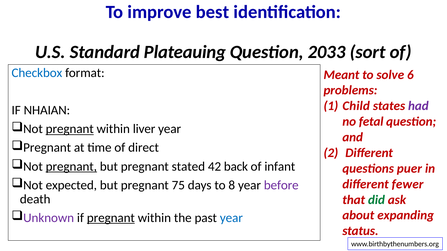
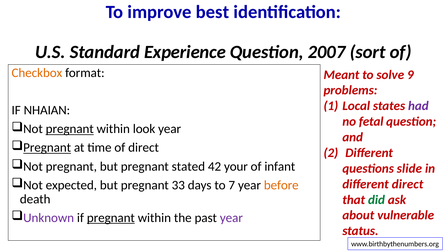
Plateauing: Plateauing -> Experience
2033: 2033 -> 2007
Checkbox colour: blue -> orange
6: 6 -> 9
Child: Child -> Local
liver: liver -> look
Pregnant at (47, 148) underline: none -> present
pregnant at (71, 167) underline: present -> none
back: back -> your
puer: puer -> slide
75: 75 -> 33
8: 8 -> 7
before colour: purple -> orange
different fewer: fewer -> direct
expanding: expanding -> vulnerable
year at (231, 218) colour: blue -> purple
